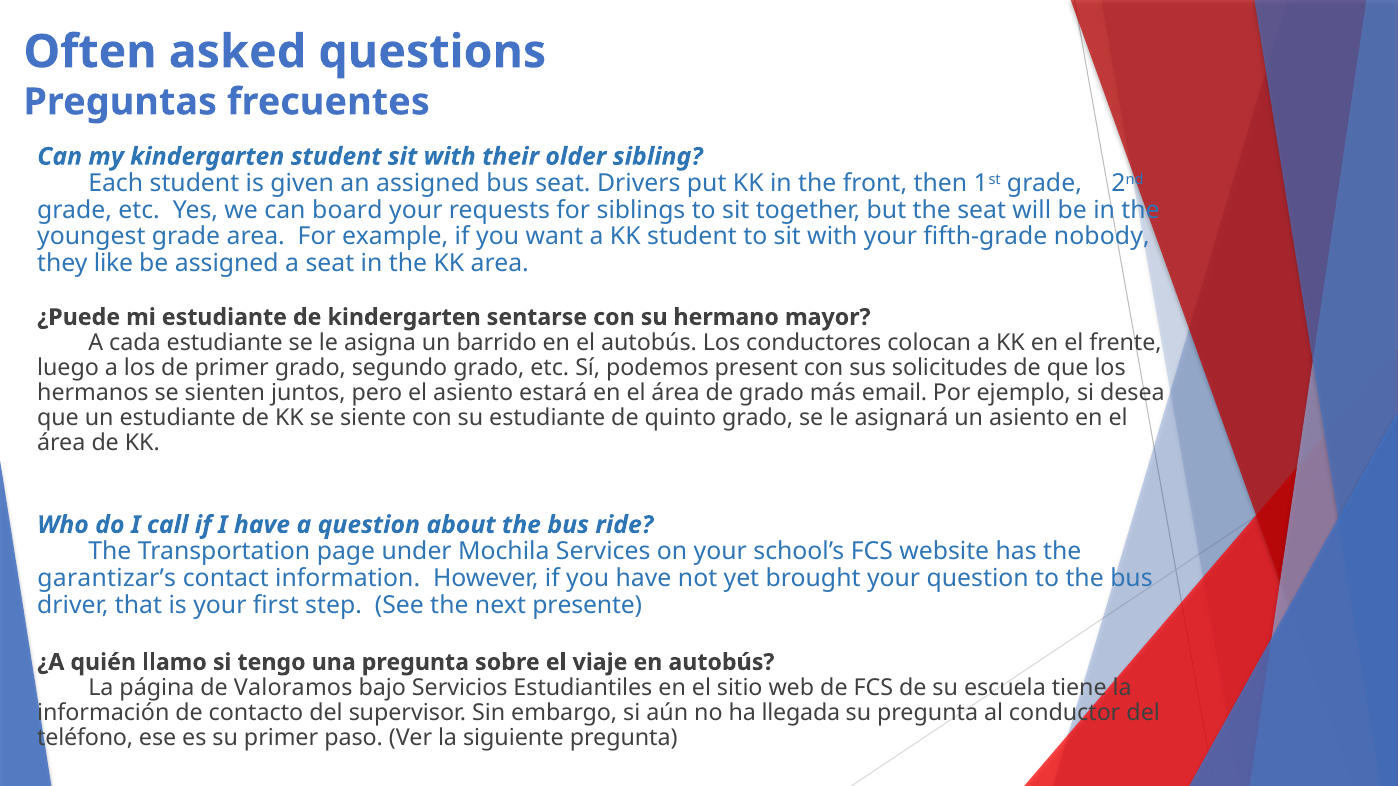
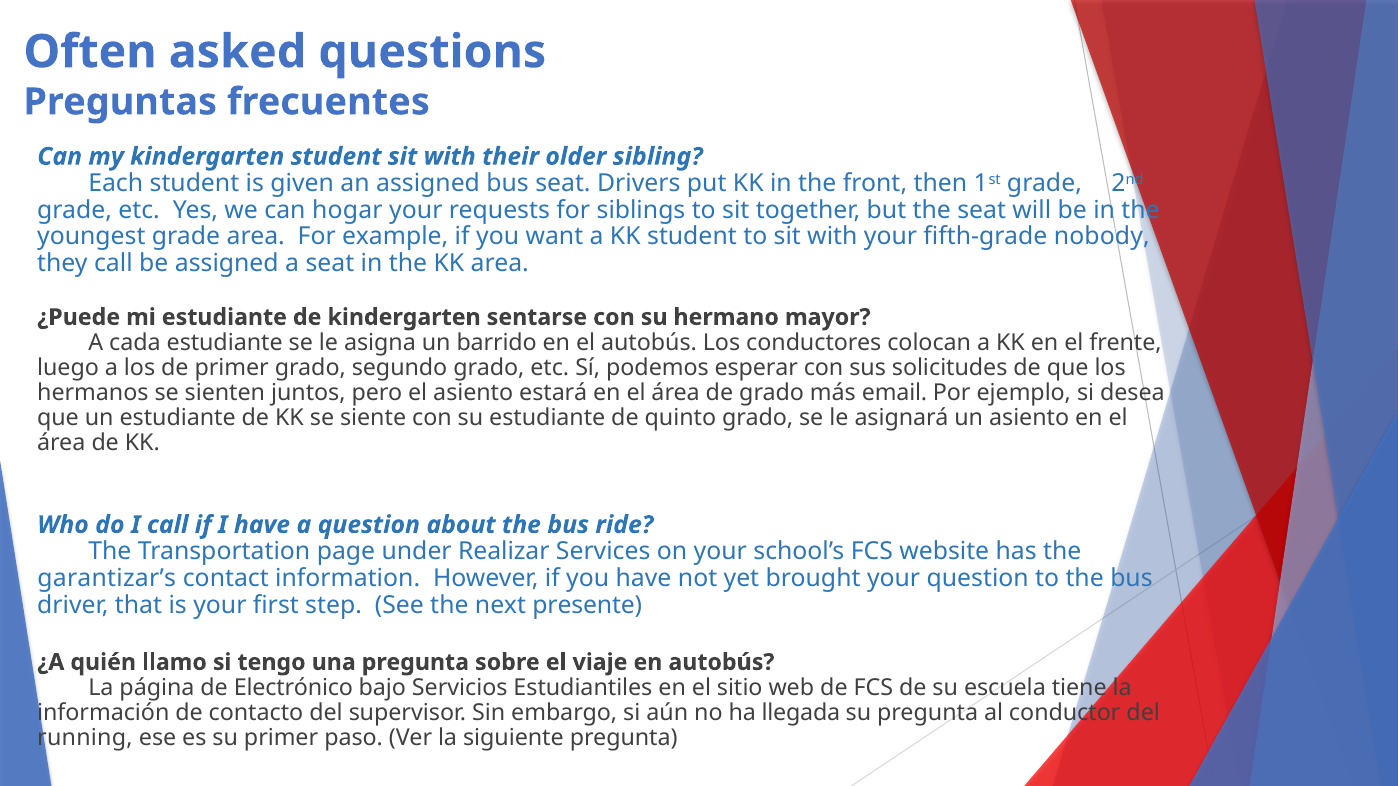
board: board -> hogar
they like: like -> call
present: present -> esperar
Mochila: Mochila -> Realizar
Valoramos: Valoramos -> Electrónico
teléfono: teléfono -> running
